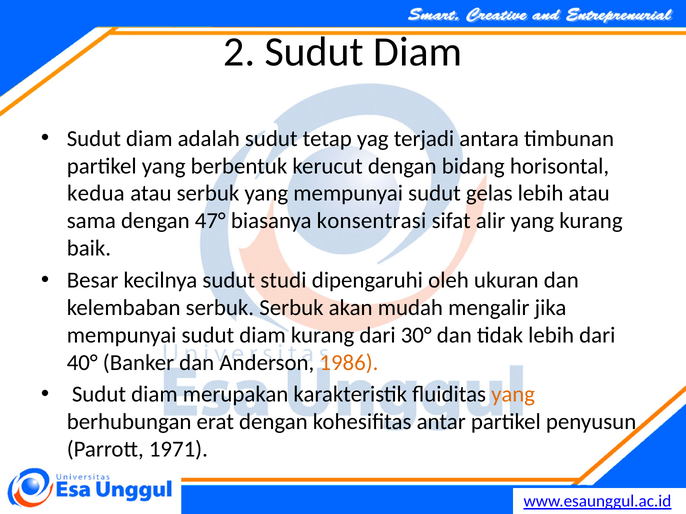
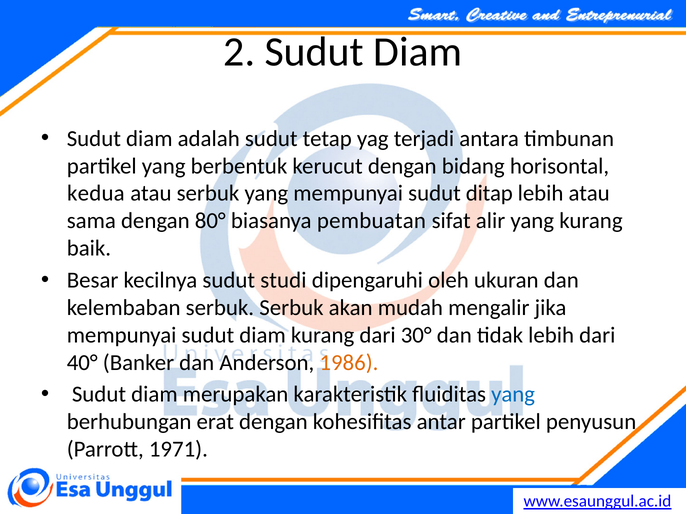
gelas: gelas -> ditap
47°: 47° -> 80°
konsentrasi: konsentrasi -> pembuatan
yang at (513, 395) colour: orange -> blue
